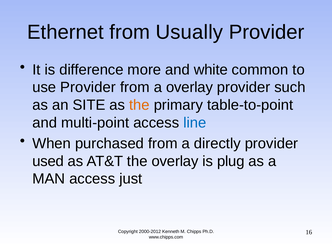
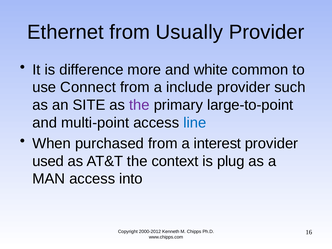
use Provider: Provider -> Connect
a overlay: overlay -> include
the at (139, 105) colour: orange -> purple
table-to-point: table-to-point -> large-to-point
directly: directly -> interest
the overlay: overlay -> context
just: just -> into
